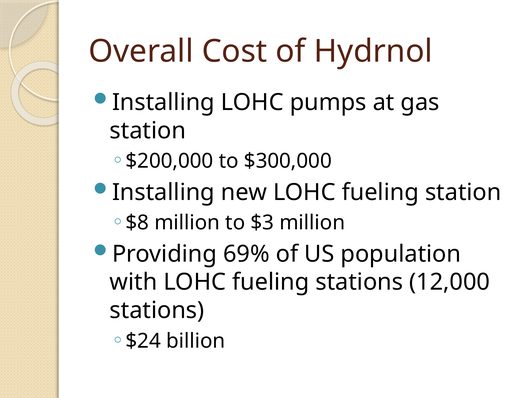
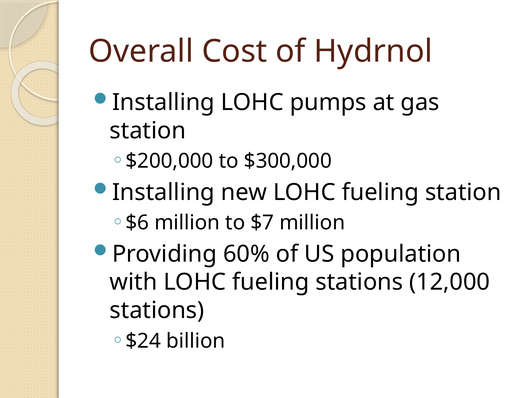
$8: $8 -> $6
$3: $3 -> $7
69%: 69% -> 60%
